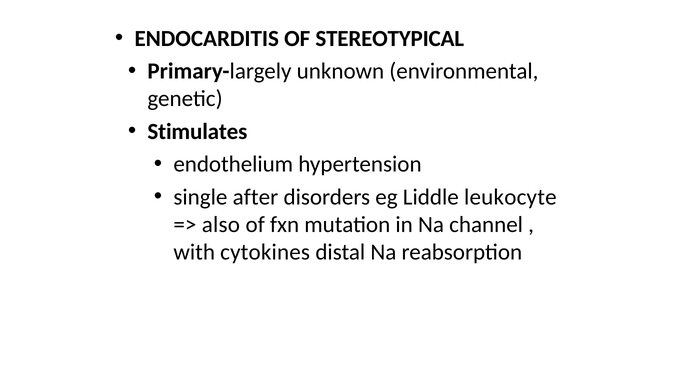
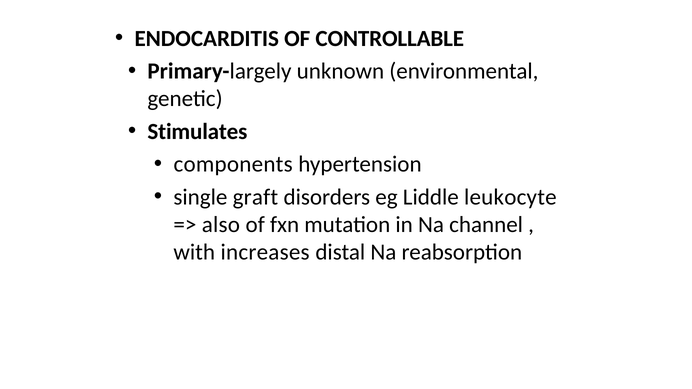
STEREOTYPICAL: STEREOTYPICAL -> CONTROLLABLE
endothelium: endothelium -> components
after: after -> graft
cytokines: cytokines -> increases
